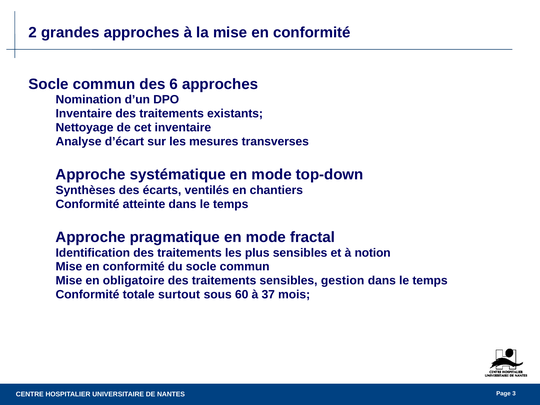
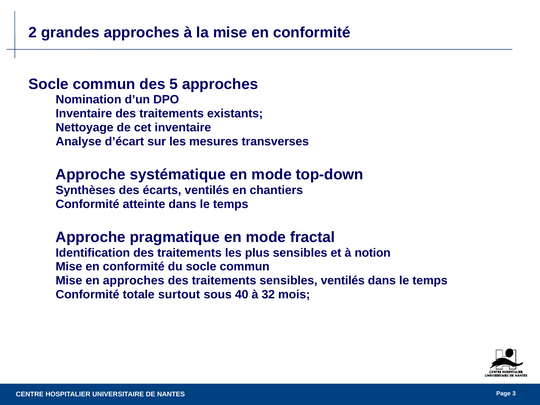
6: 6 -> 5
en obligatoire: obligatoire -> approches
sensibles gestion: gestion -> ventilés
60: 60 -> 40
37: 37 -> 32
